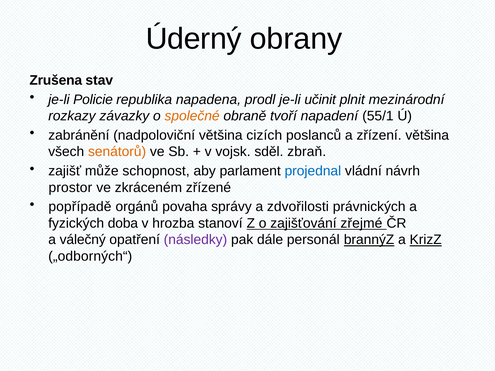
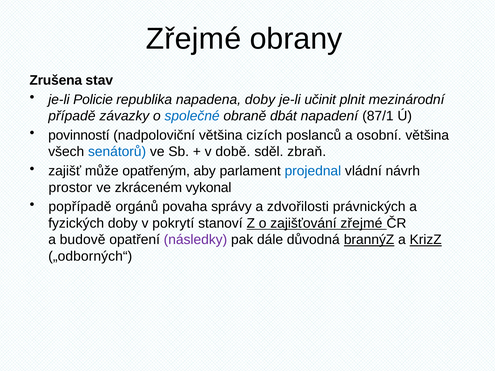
Úderný at (194, 39): Úderný -> Zřejmé
napadena prodl: prodl -> doby
rozkazy: rozkazy -> případě
společné colour: orange -> blue
tvoří: tvoří -> dbát
55/1: 55/1 -> 87/1
zabránění: zabránění -> povinností
zřízení: zřízení -> osobní
senátorů colour: orange -> blue
vojsk: vojsk -> době
schopnost: schopnost -> opatřeným
zřízené: zřízené -> vykonal
fyzických doba: doba -> doby
hrozba: hrozba -> pokrytí
válečný: válečný -> budově
personál: personál -> důvodná
